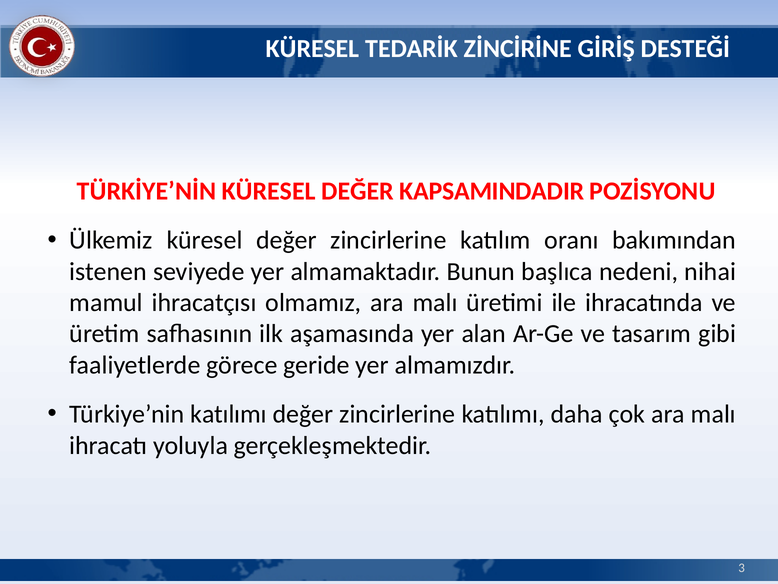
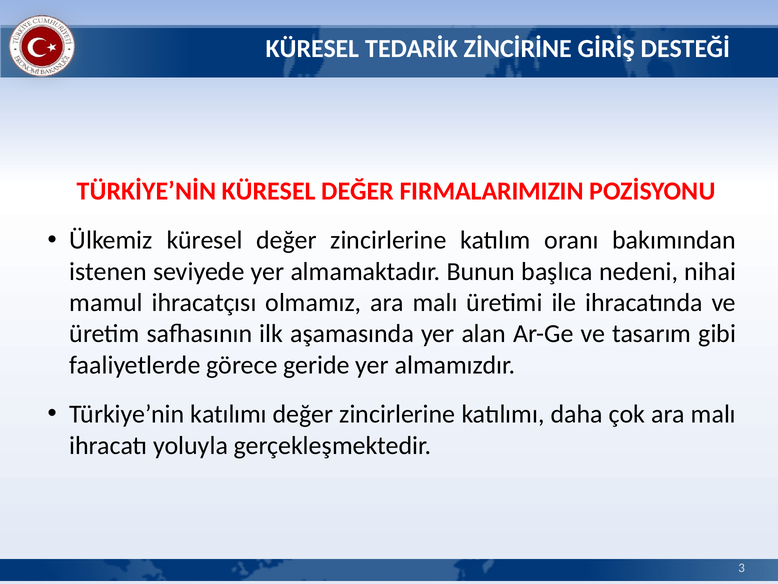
KAPSAMINDADIR: KAPSAMINDADIR -> FIRMALARIMIZIN
